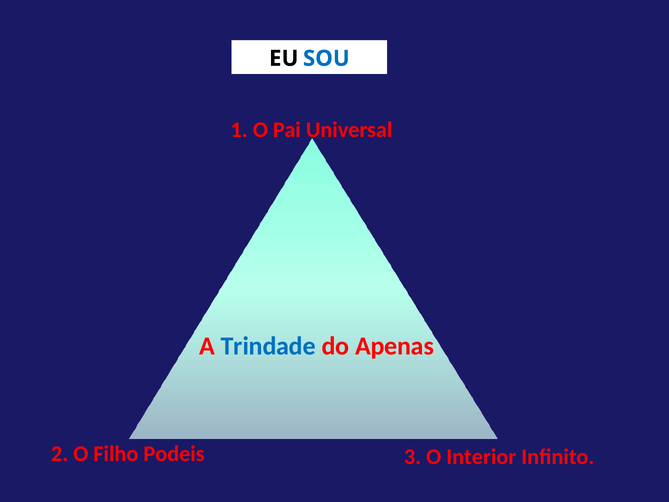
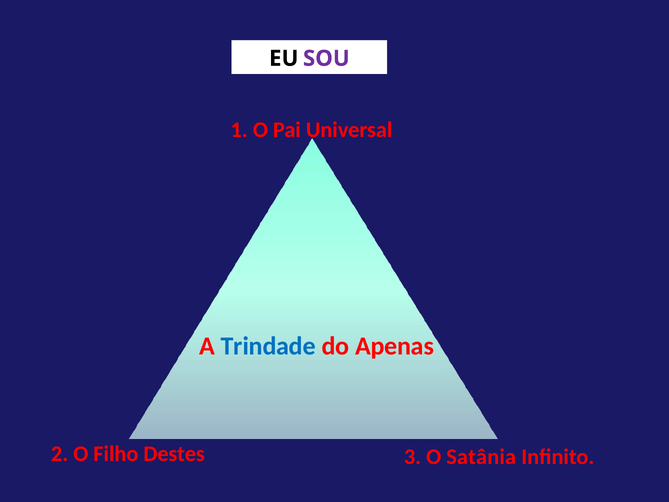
SOU colour: blue -> purple
Podeis: Podeis -> Destes
Interior: Interior -> Satânia
